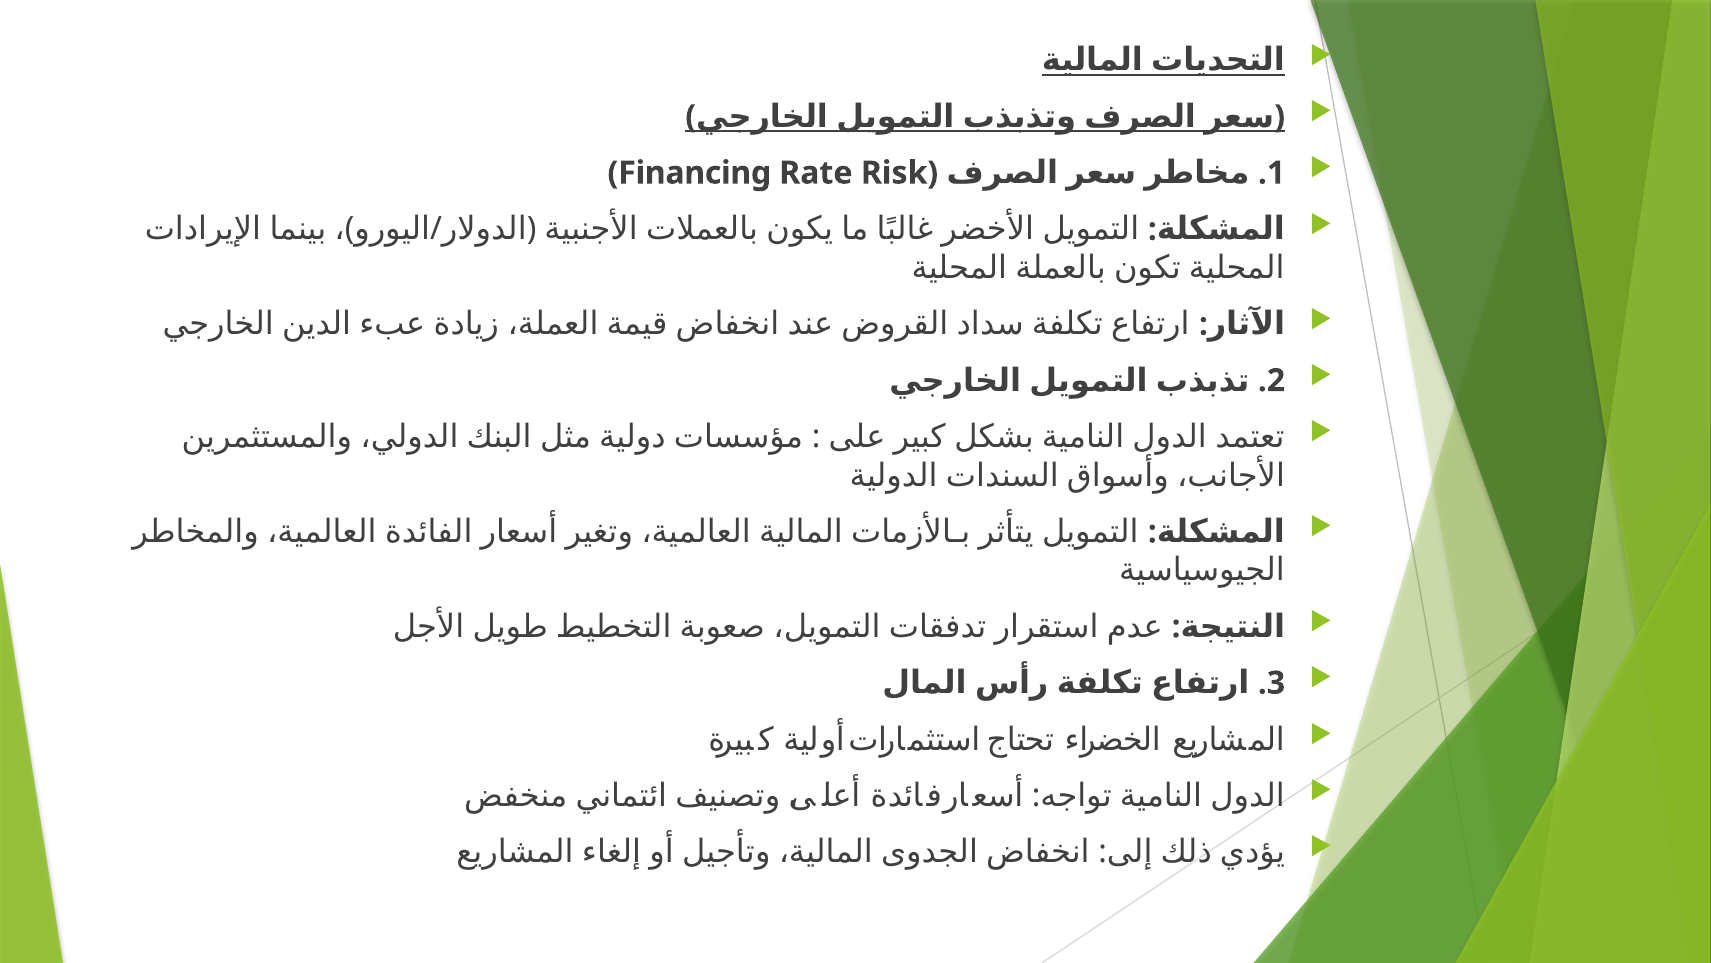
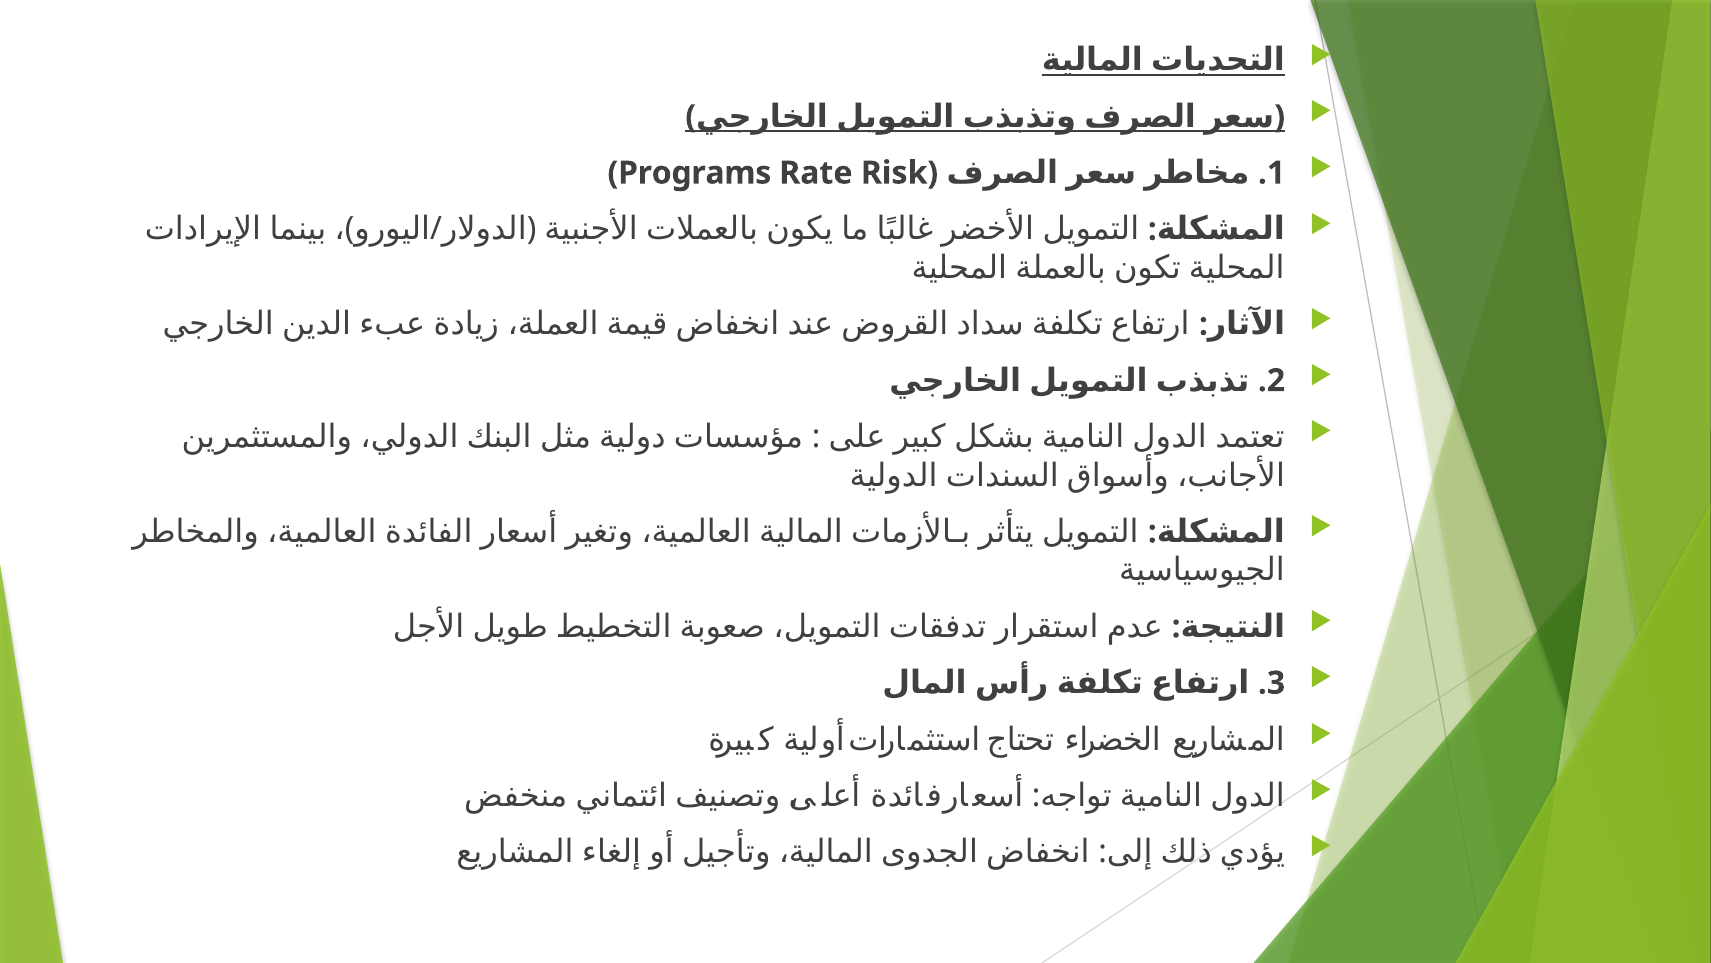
Financing: Financing -> Programs
